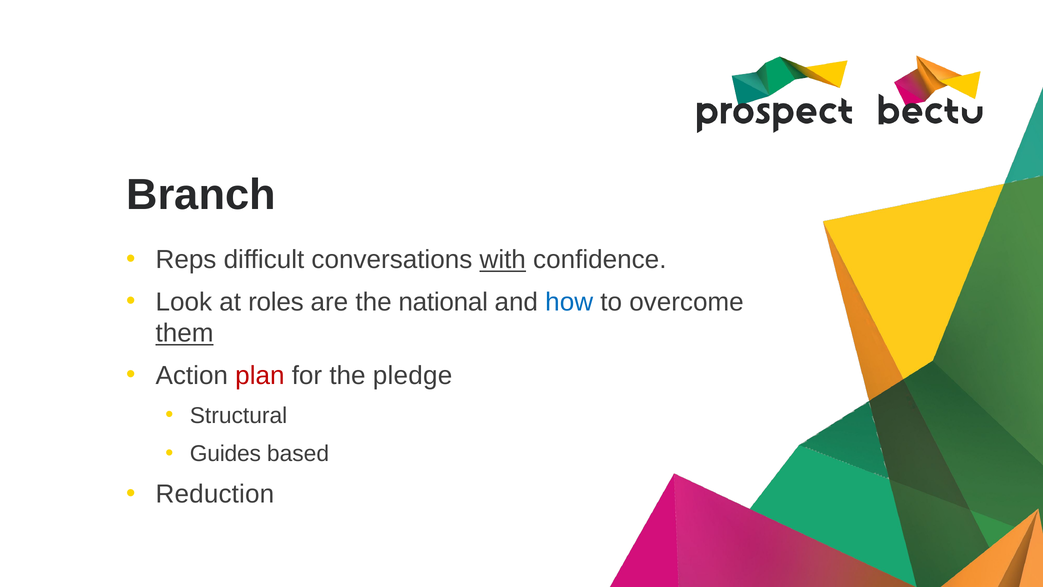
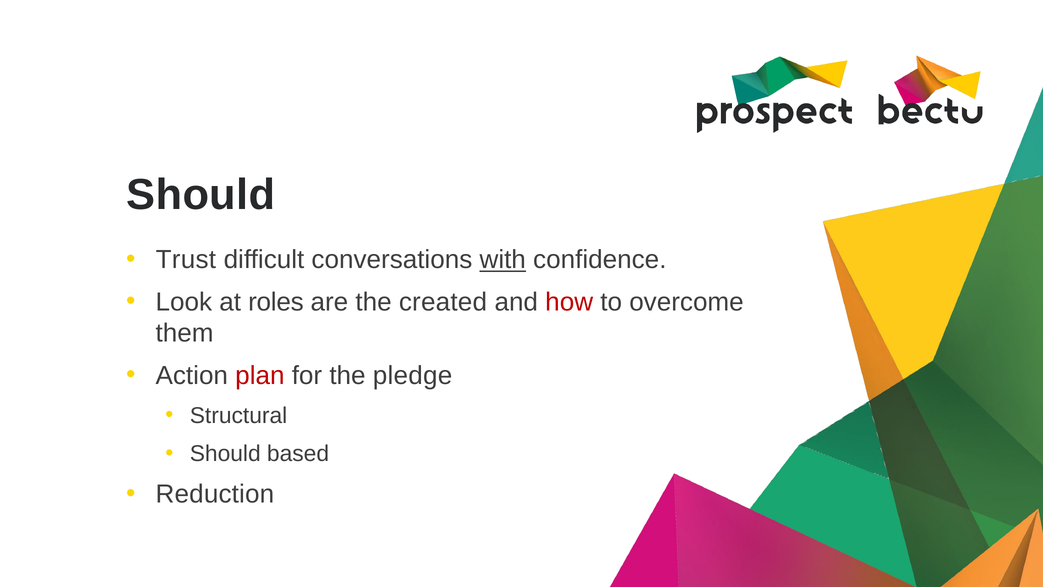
Branch at (201, 195): Branch -> Should
Reps: Reps -> Trust
national: national -> created
how colour: blue -> red
them underline: present -> none
Guides at (225, 454): Guides -> Should
